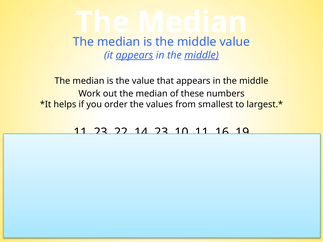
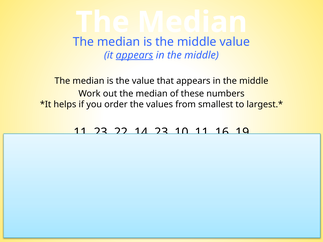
middle at (202, 55) underline: present -> none
